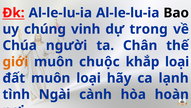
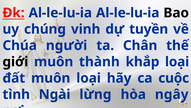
trong: trong -> tuyền
giới colour: orange -> black
chuộc: chuộc -> thành
lạnh: lạnh -> cuộc
cành: cành -> lừng
hoàn: hoàn -> ngây
